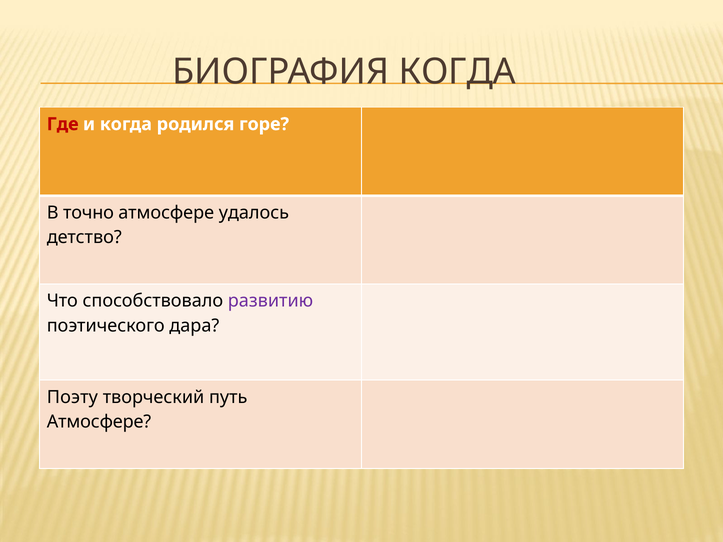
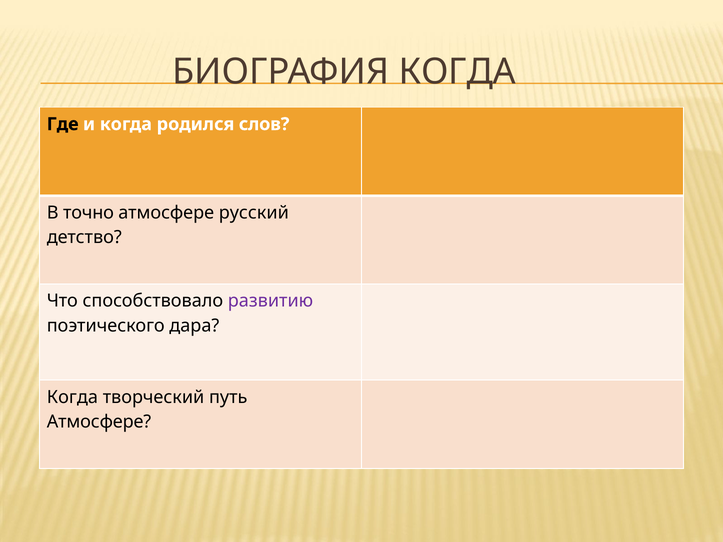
Где colour: red -> black
горе: горе -> слов
удалось: удалось -> русский
Поэту at (72, 397): Поэту -> Когда
